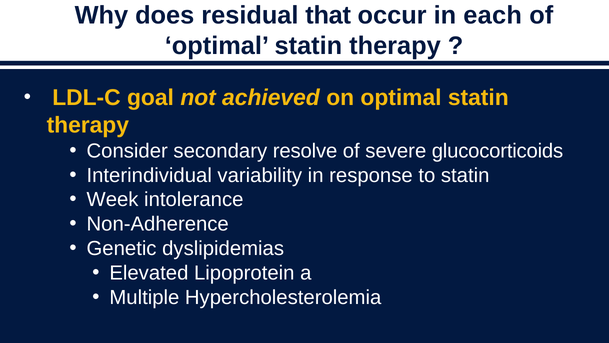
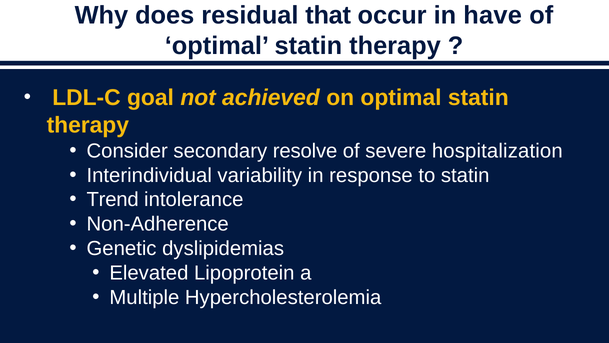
each: each -> have
glucocorticoids: glucocorticoids -> hospitalization
Week: Week -> Trend
